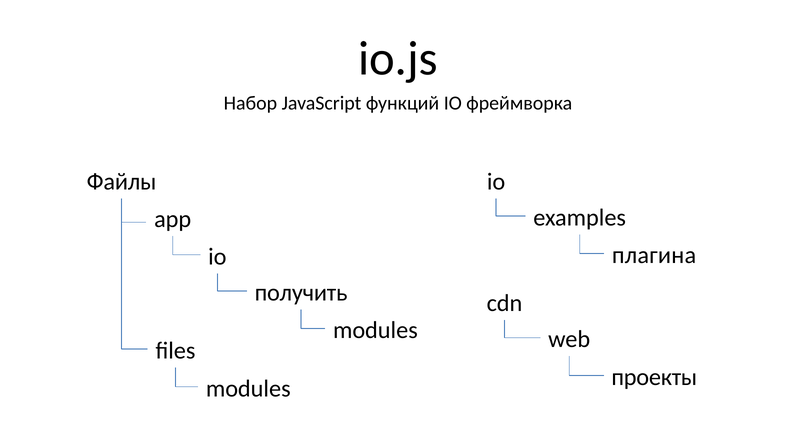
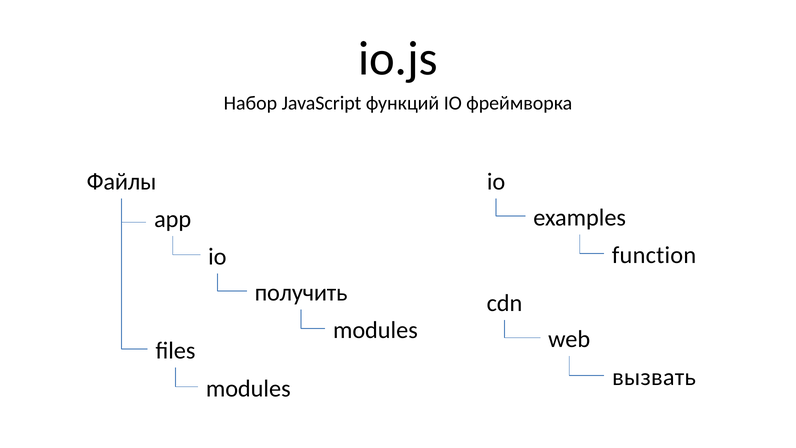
плагина: плагина -> function
проекты: проекты -> вызвать
